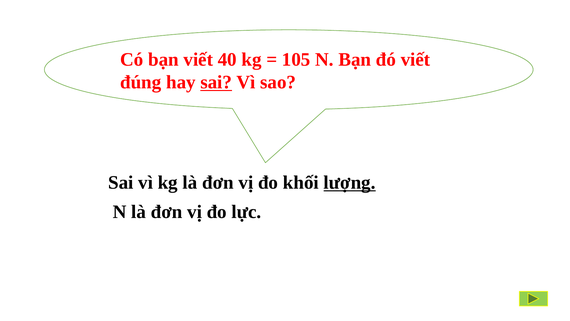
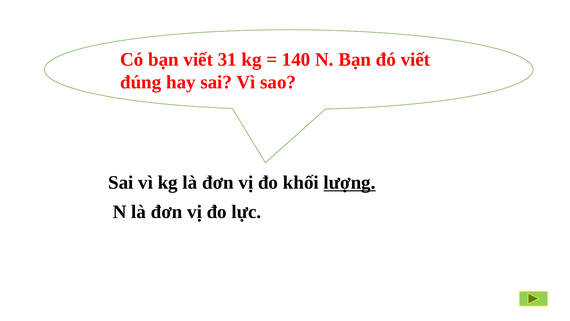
40: 40 -> 31
105: 105 -> 140
sai at (216, 82) underline: present -> none
